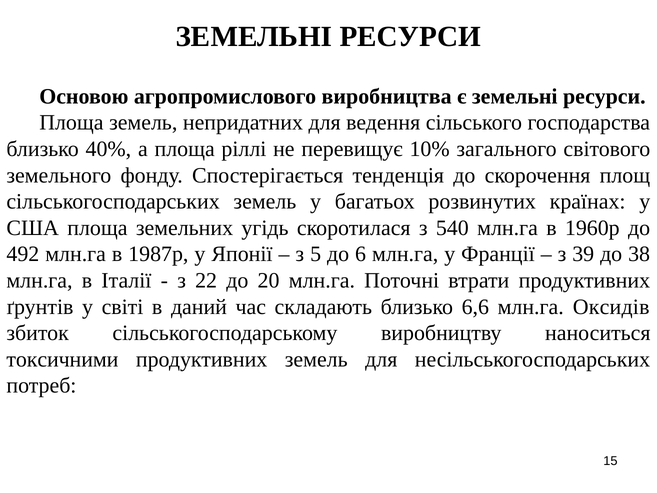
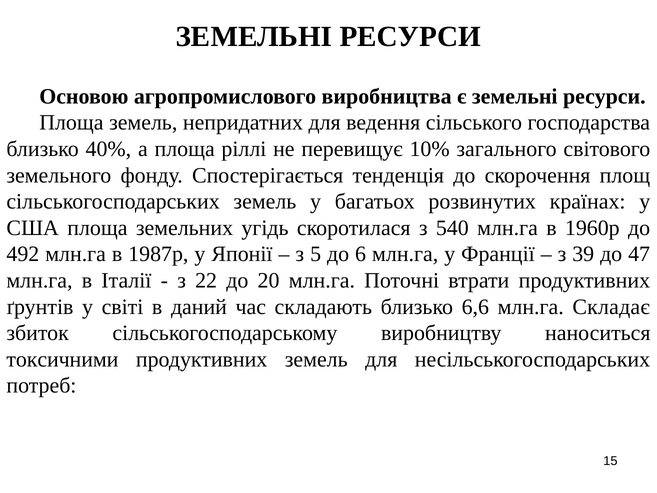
38: 38 -> 47
Оксидів: Оксидів -> Складає
